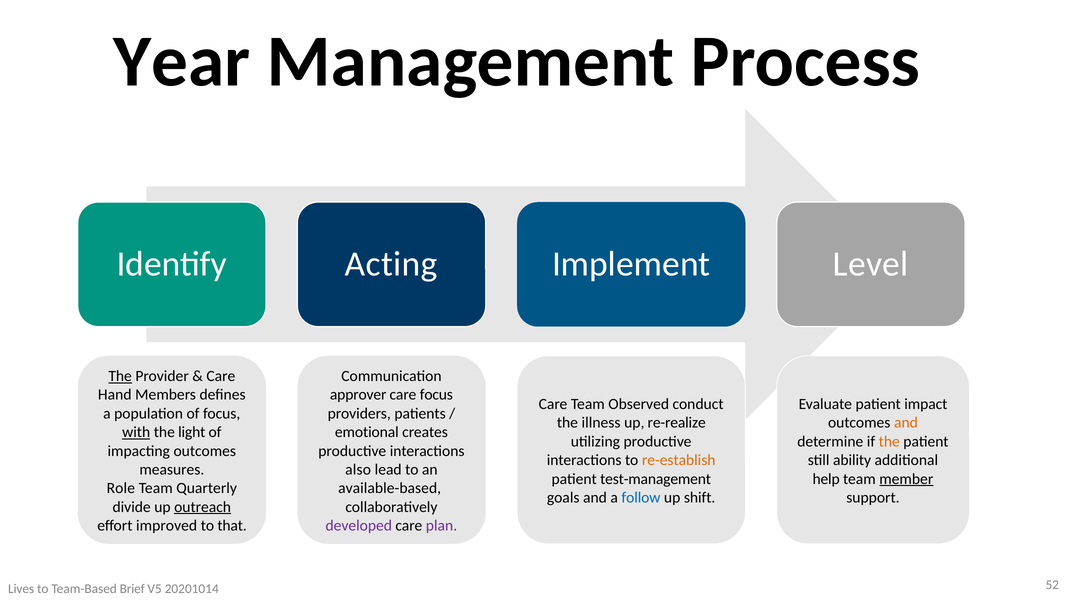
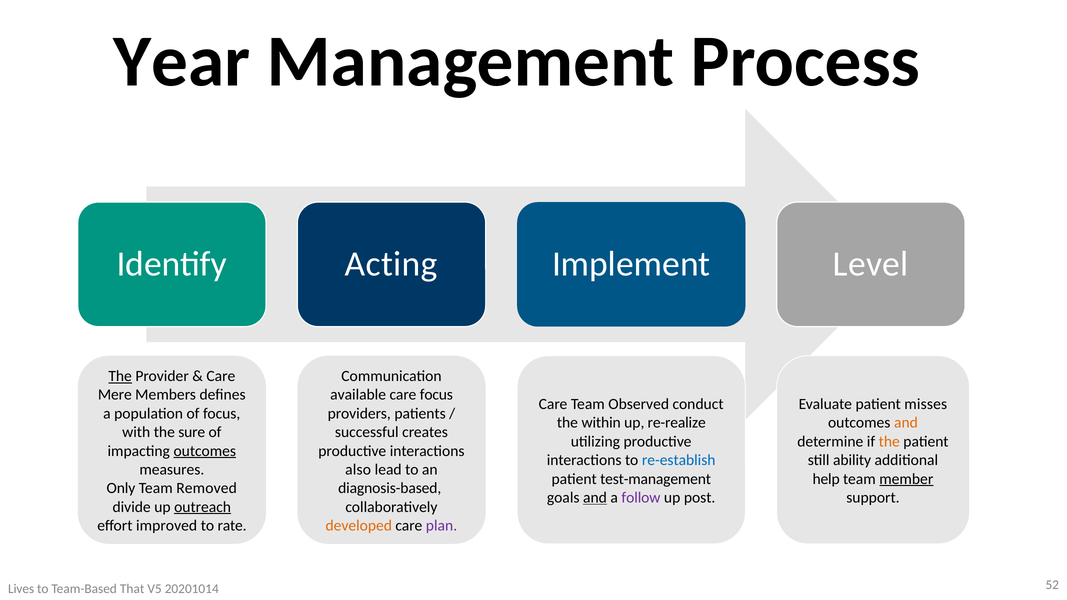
Hand: Hand -> Mere
approver: approver -> available
impact: impact -> misses
illness: illness -> within
with underline: present -> none
light: light -> sure
emotional: emotional -> successful
outcomes at (205, 451) underline: none -> present
re-establish colour: orange -> blue
Role: Role -> Only
Quarterly: Quarterly -> Removed
available-based: available-based -> diagnosis-based
and at (595, 498) underline: none -> present
follow colour: blue -> purple
shift: shift -> post
that: that -> rate
developed colour: purple -> orange
Brief: Brief -> That
